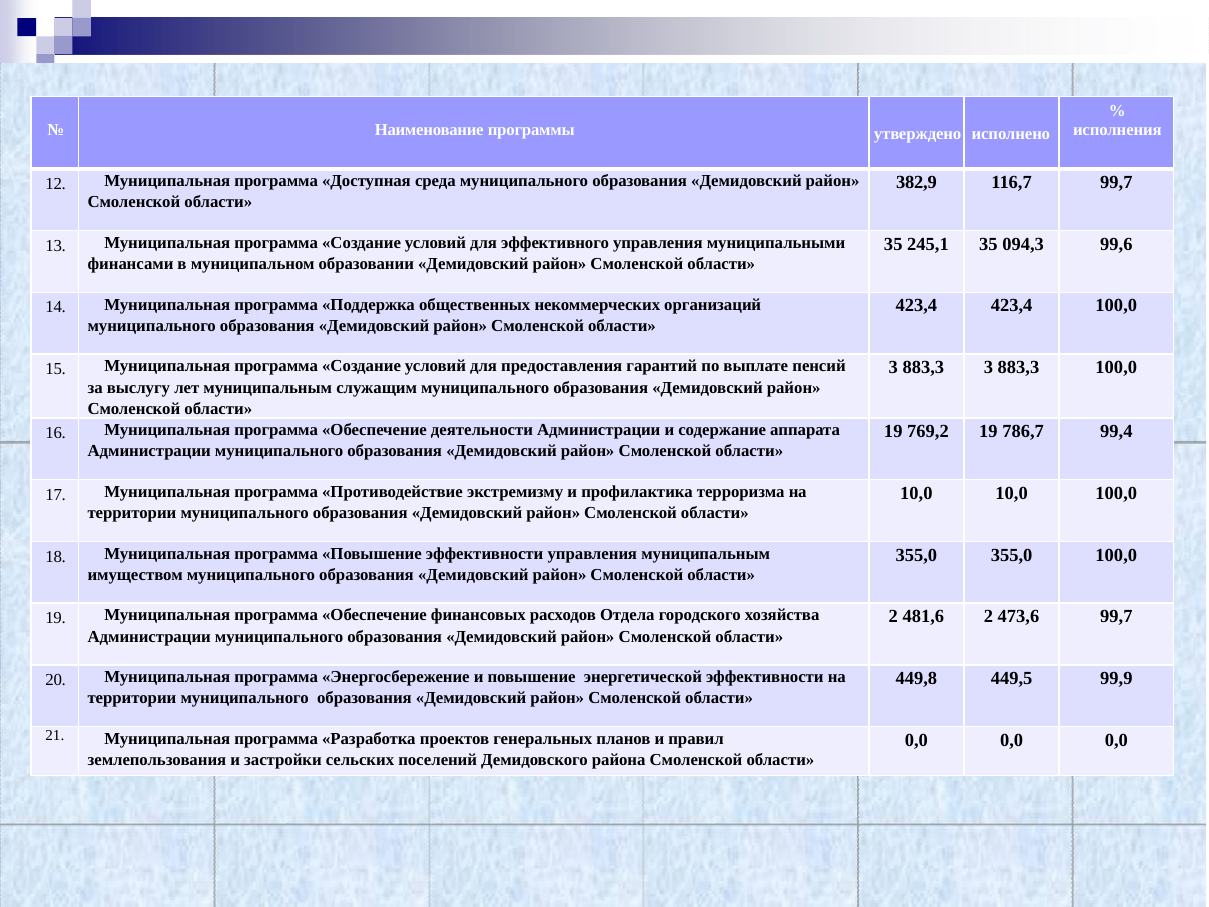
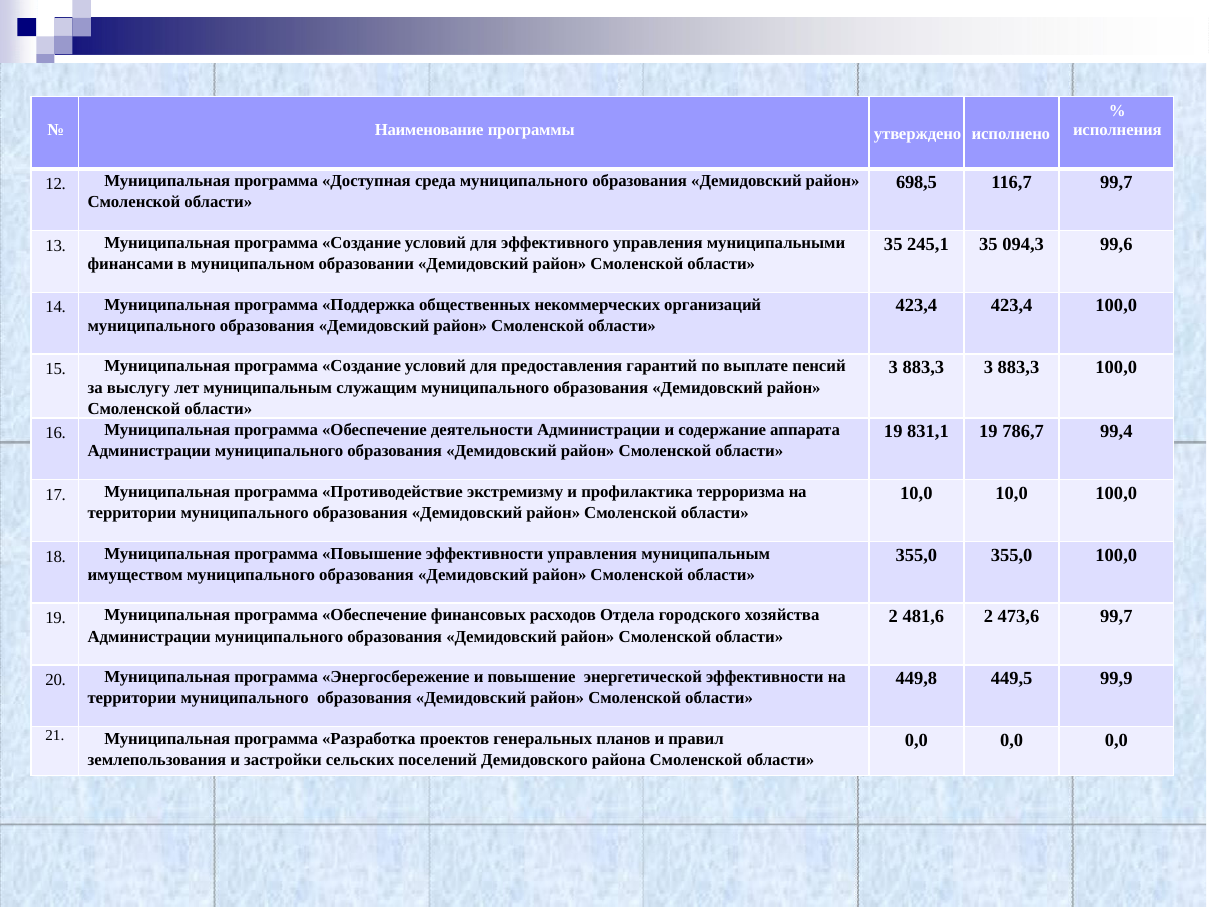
382,9: 382,9 -> 698,5
769,2: 769,2 -> 831,1
